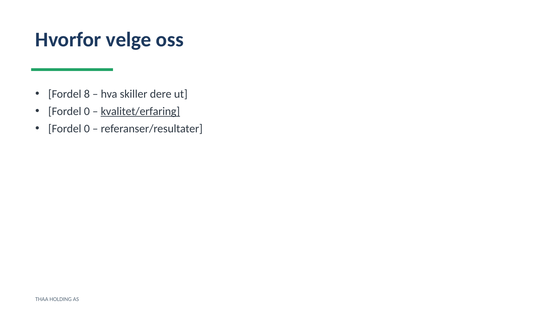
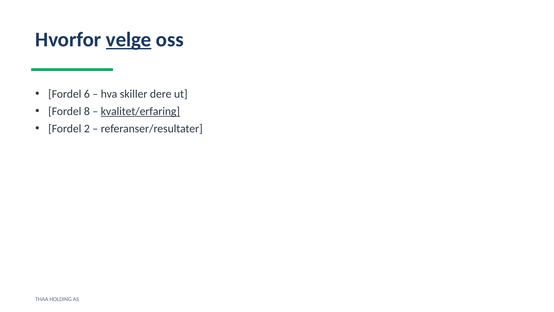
velge underline: none -> present
8: 8 -> 6
0 at (87, 111): 0 -> 8
0 at (87, 128): 0 -> 2
